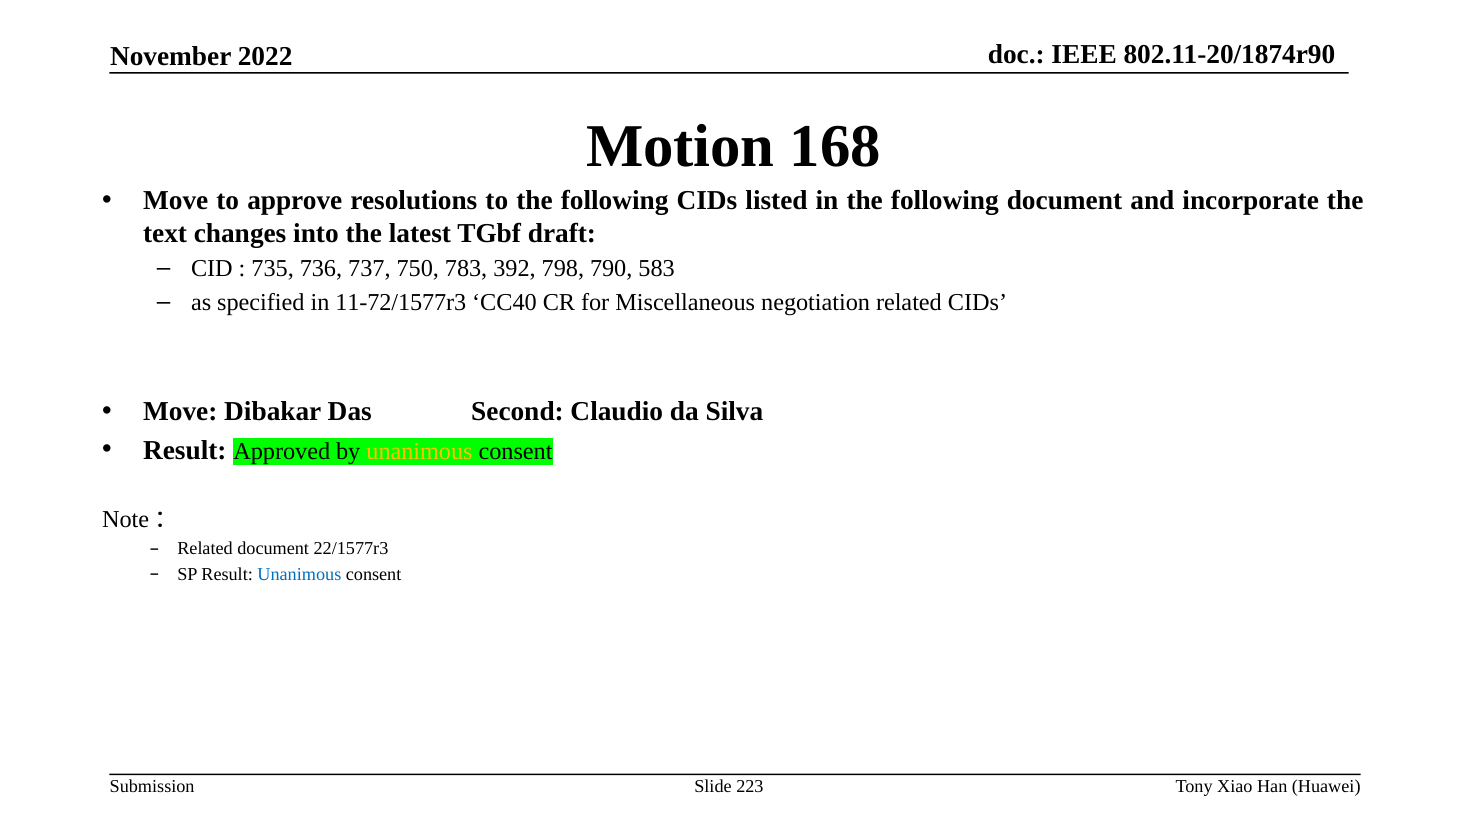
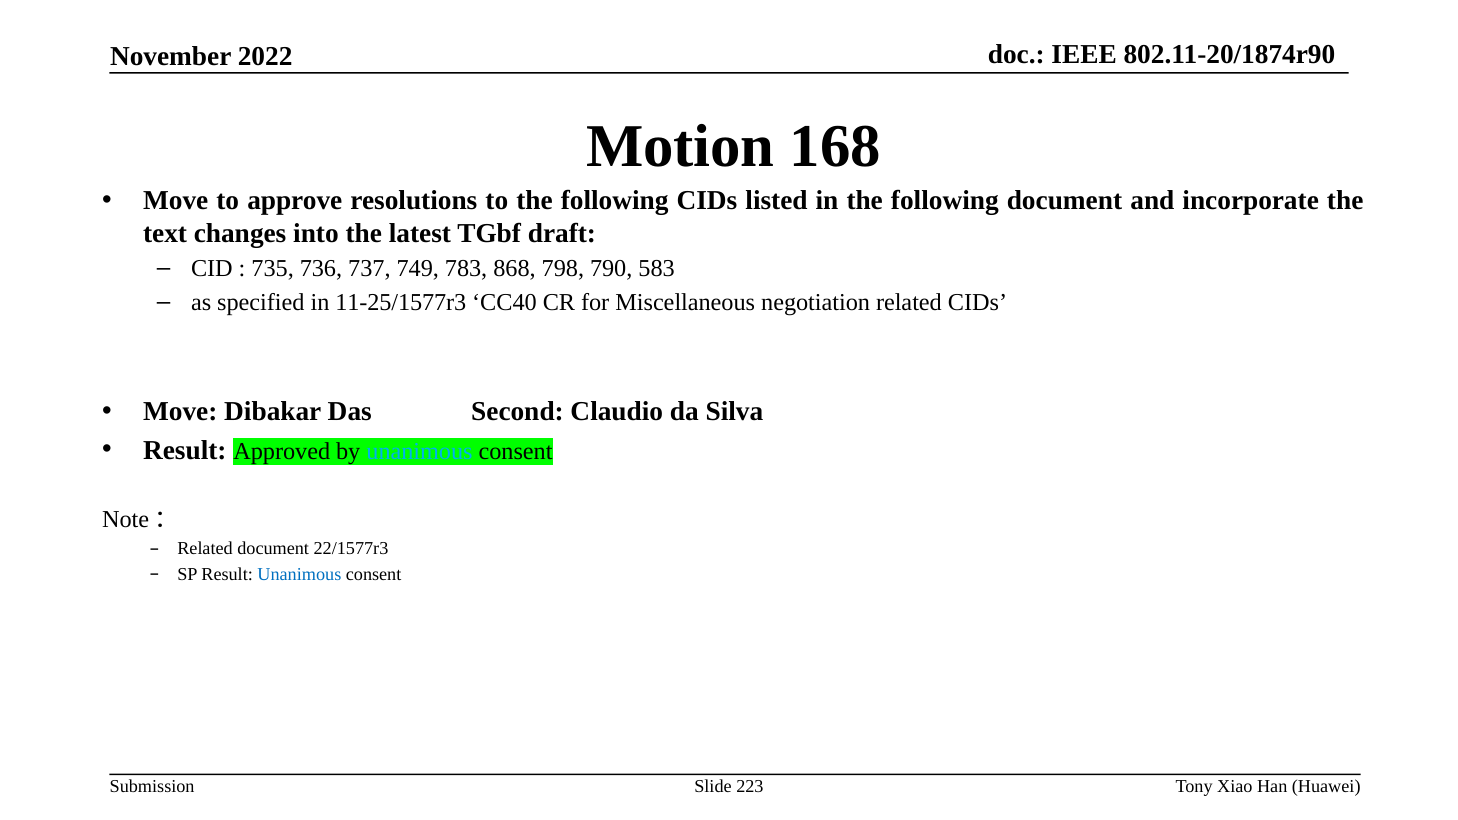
750: 750 -> 749
392: 392 -> 868
11-72/1577r3: 11-72/1577r3 -> 11-25/1577r3
unanimous at (420, 451) colour: yellow -> light blue
